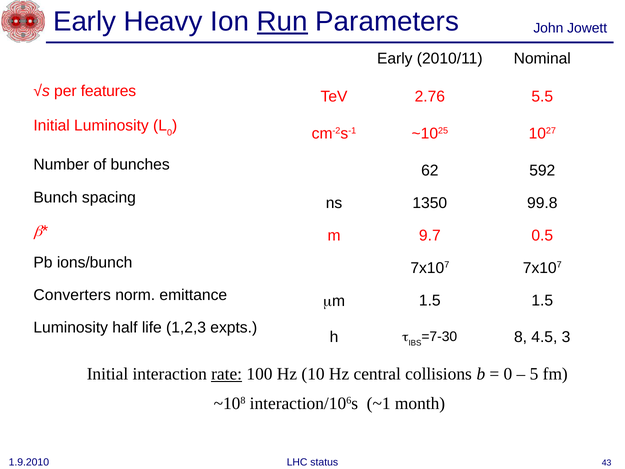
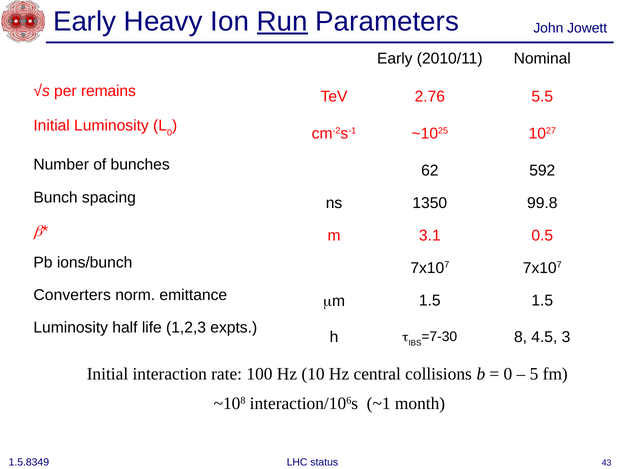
features: features -> remains
9.7: 9.7 -> 3.1
rate underline: present -> none
1.9.2010: 1.9.2010 -> 1.5.8349
